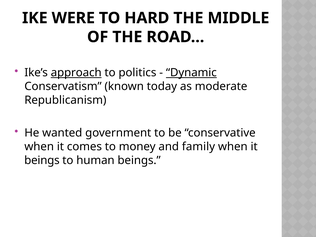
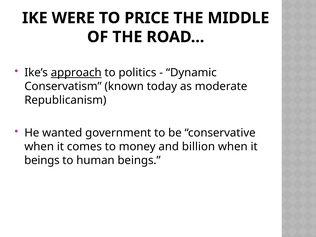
HARD: HARD -> PRICE
Dynamic underline: present -> none
family: family -> billion
